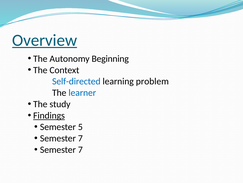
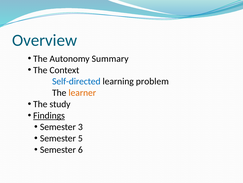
Overview underline: present -> none
Beginning: Beginning -> Summary
learner colour: blue -> orange
5: 5 -> 3
7 at (80, 138): 7 -> 5
7 at (80, 149): 7 -> 6
